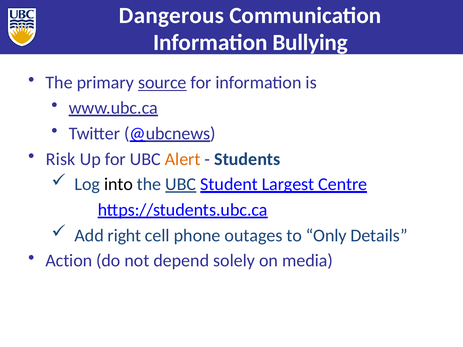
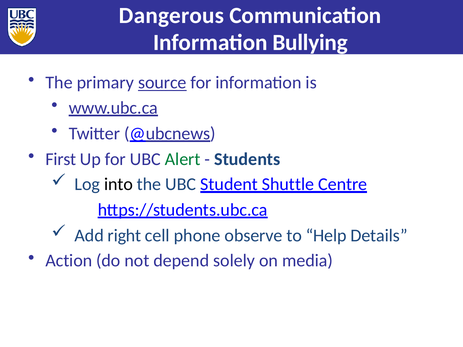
Risk: Risk -> First
Alert colour: orange -> green
UBC at (181, 184) underline: present -> none
Largest: Largest -> Shuttle
outages: outages -> observe
Only: Only -> Help
